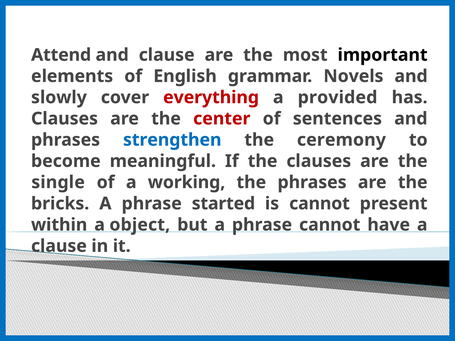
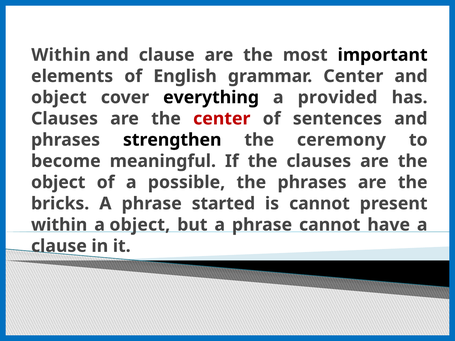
Attend at (61, 55): Attend -> Within
grammar Novels: Novels -> Center
slowly at (59, 97): slowly -> object
everything colour: red -> black
strengthen colour: blue -> black
single at (58, 182): single -> object
working: working -> possible
